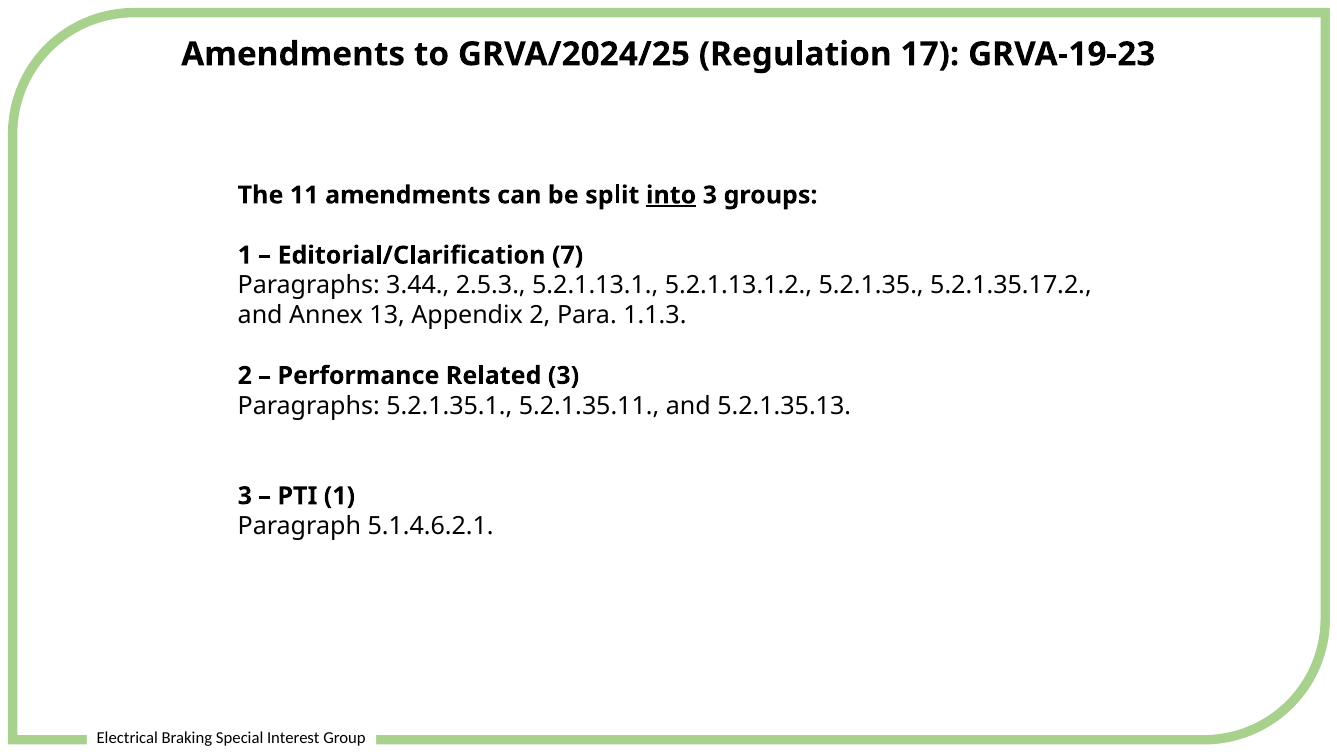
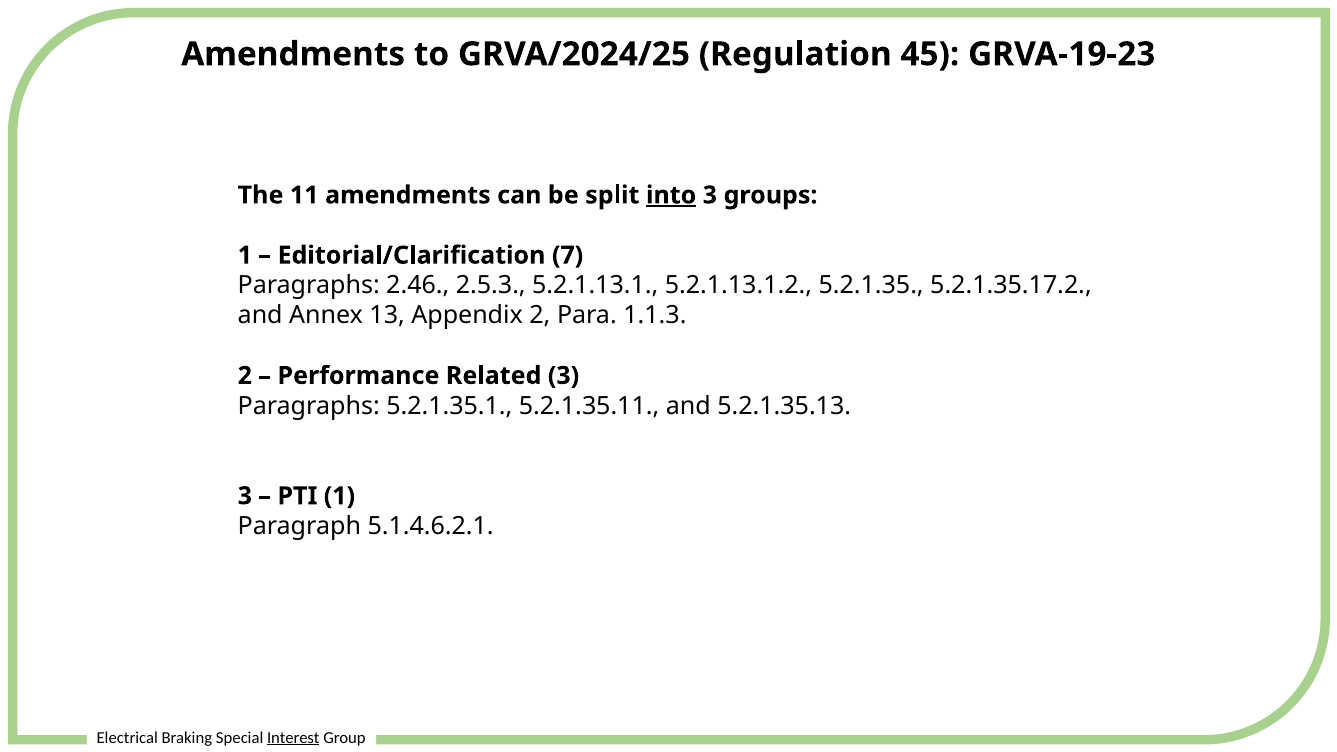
17: 17 -> 45
3.44: 3.44 -> 2.46
Interest underline: none -> present
